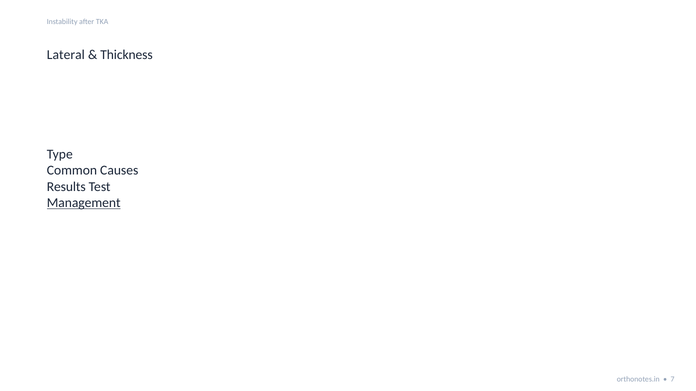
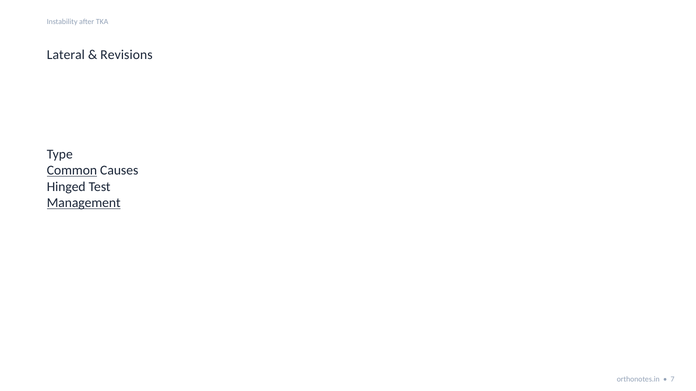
Thickness: Thickness -> Revisions
Common underline: none -> present
Results: Results -> Hinged
